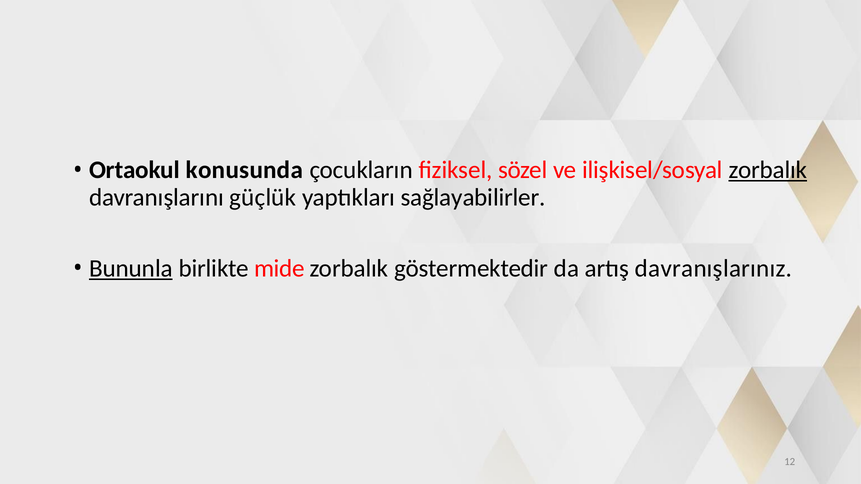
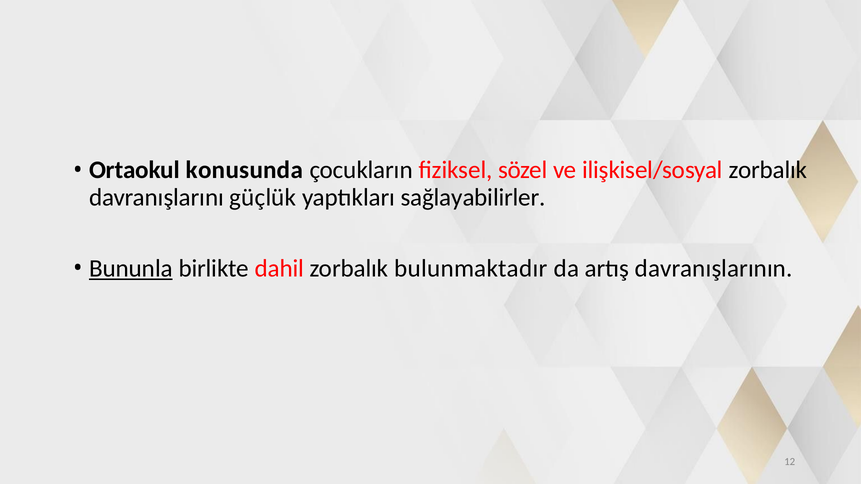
zorbalık at (768, 170) underline: present -> none
mide: mide -> dahil
göstermektedir: göstermektedir -> bulunmaktadır
davranışlarınız: davranışlarınız -> davranışlarının
